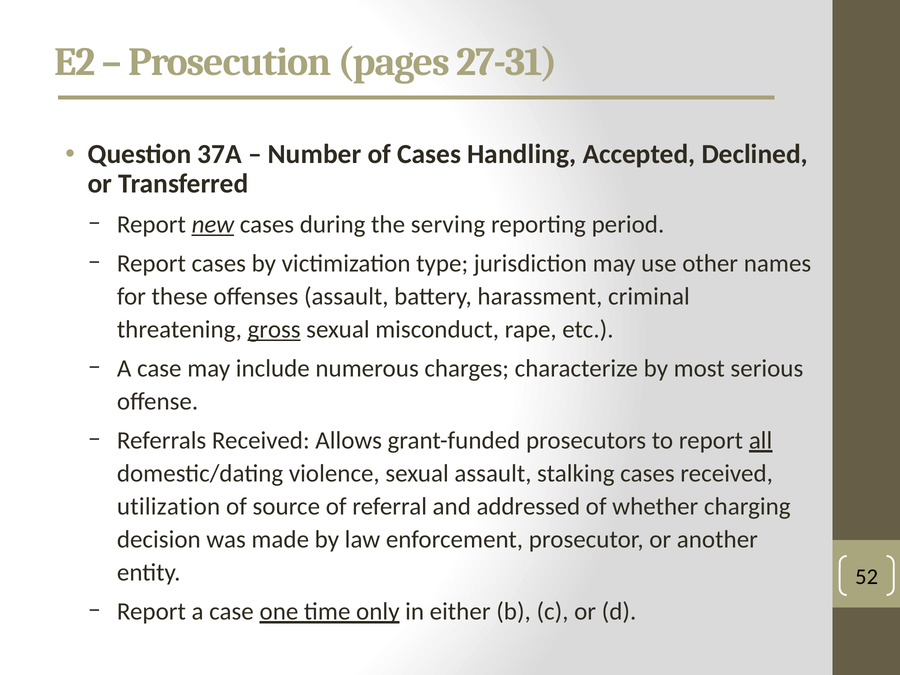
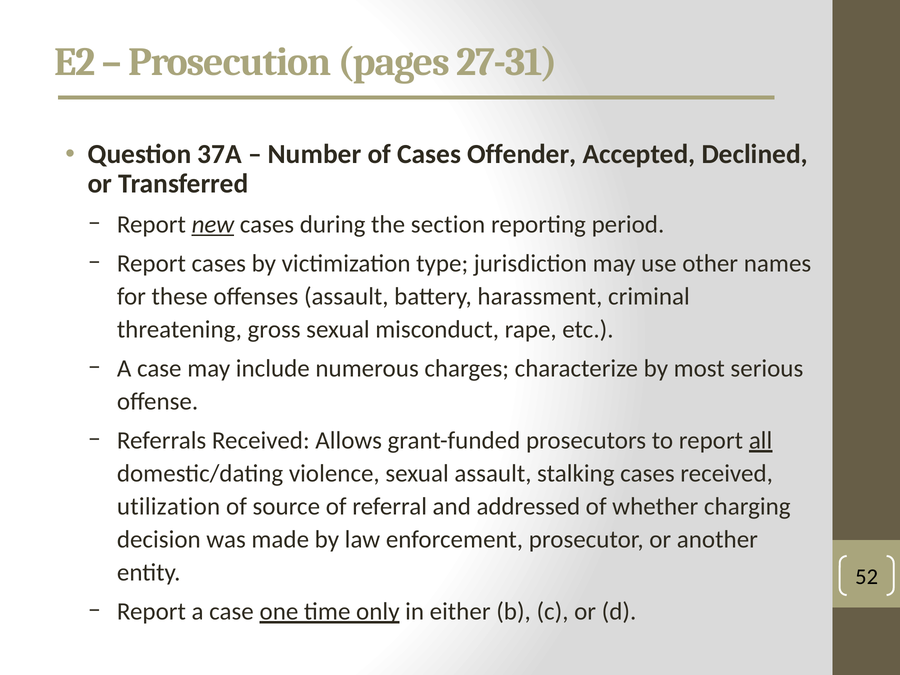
Handling: Handling -> Offender
serving: serving -> section
gross underline: present -> none
